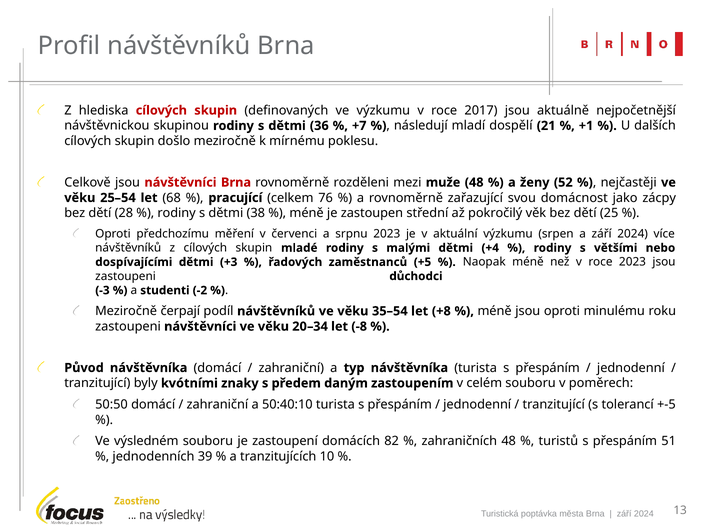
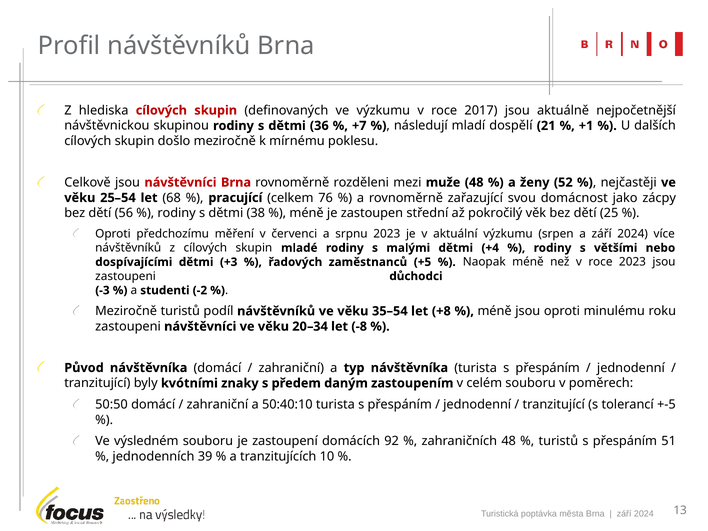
28: 28 -> 56
Meziročně čerpají: čerpají -> turistů
82: 82 -> 92
